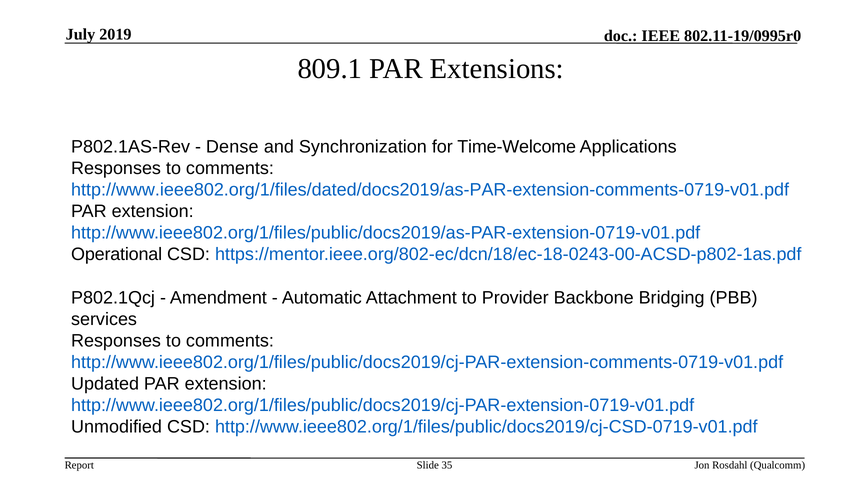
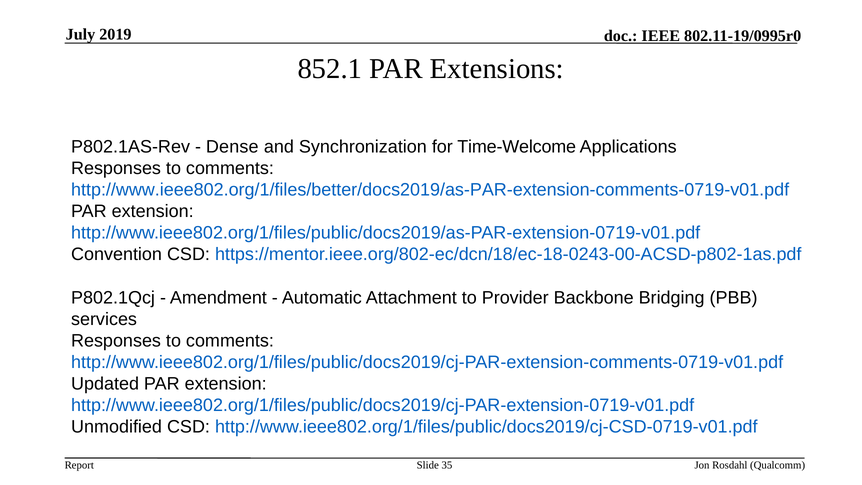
809.1: 809.1 -> 852.1
http://www.ieee802.org/1/files/dated/docs2019/as-PAR-extension-comments-0719-v01.pdf: http://www.ieee802.org/1/files/dated/docs2019/as-PAR-extension-comments-0719-v01.pdf -> http://www.ieee802.org/1/files/better/docs2019/as-PAR-extension-comments-0719-v01.pdf
Operational: Operational -> Convention
